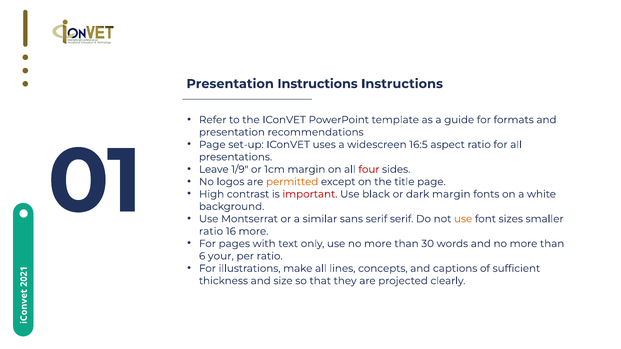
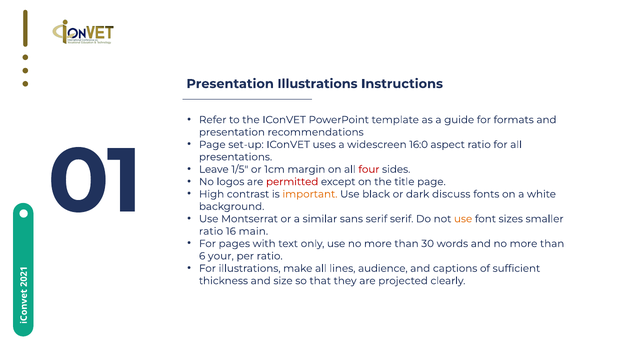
Presentation Instructions: Instructions -> Illustrations
16:5: 16:5 -> 16:0
1/9″: 1/9″ -> 1/5″
permitted colour: orange -> red
important colour: red -> orange
dark margin: margin -> discuss
16 more: more -> main
concepts: concepts -> audience
